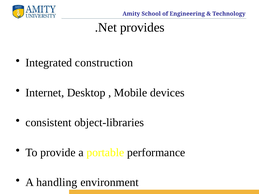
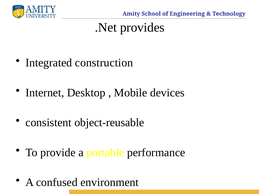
object-libraries: object-libraries -> object-reusable
handling: handling -> confused
